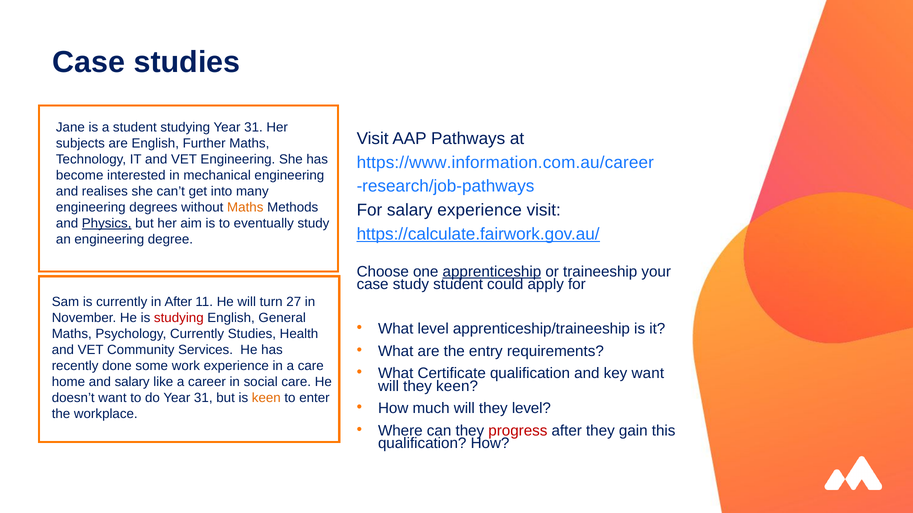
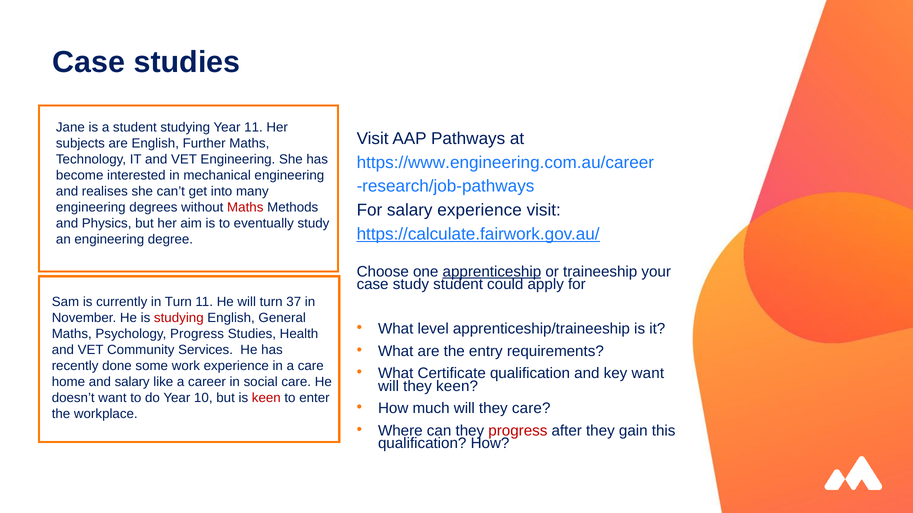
studying Year 31: 31 -> 11
https://www.information.com.au/career: https://www.information.com.au/career -> https://www.engineering.com.au/career
Maths at (245, 207) colour: orange -> red
Physics underline: present -> none
in After: After -> Turn
27: 27 -> 37
Psychology Currently: Currently -> Progress
do Year 31: 31 -> 10
keen at (266, 398) colour: orange -> red
they level: level -> care
